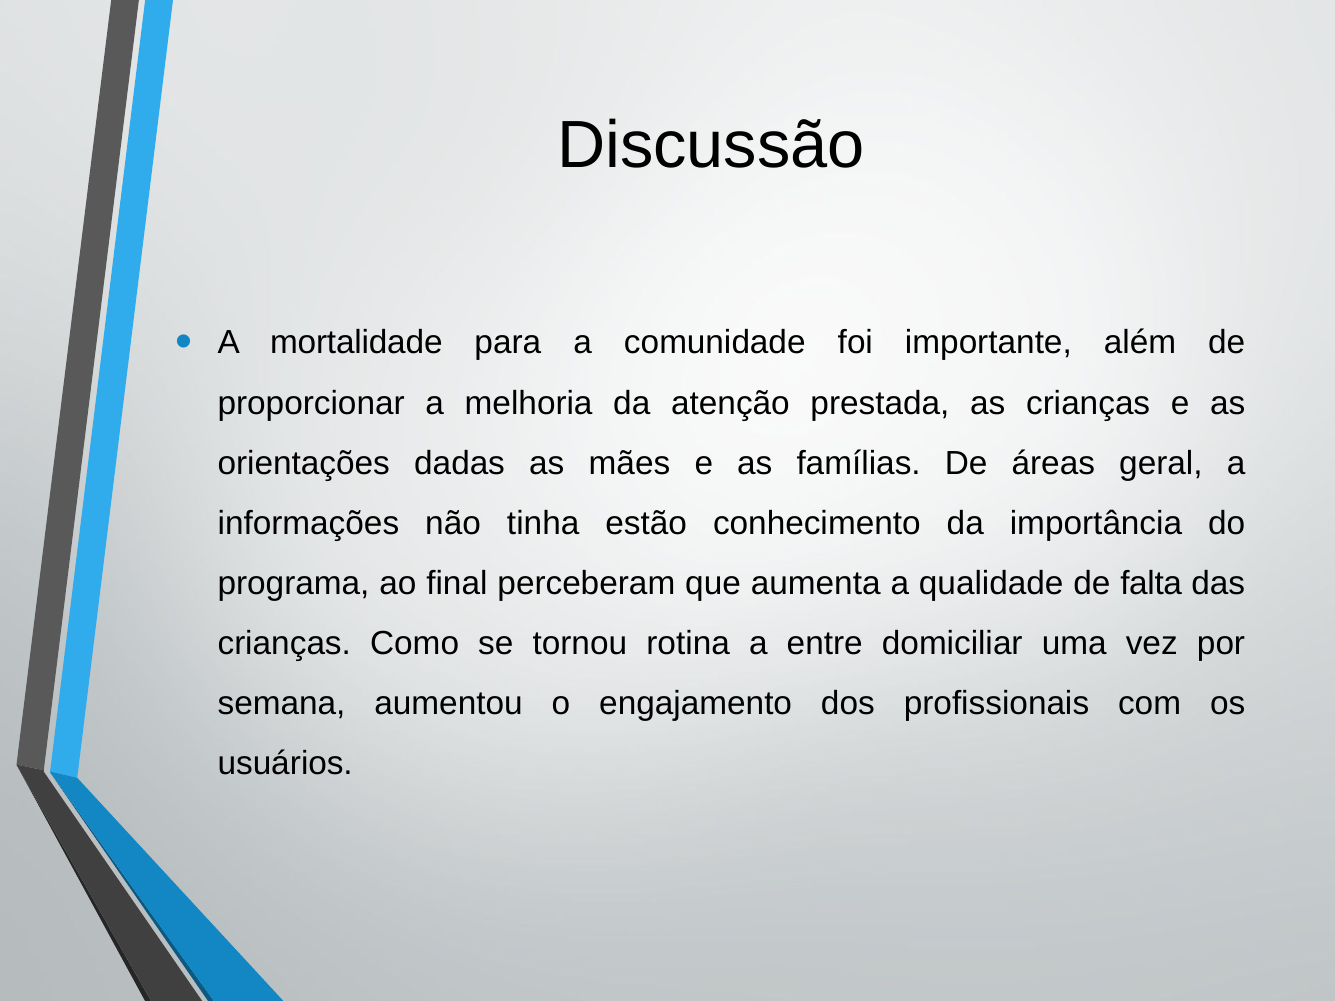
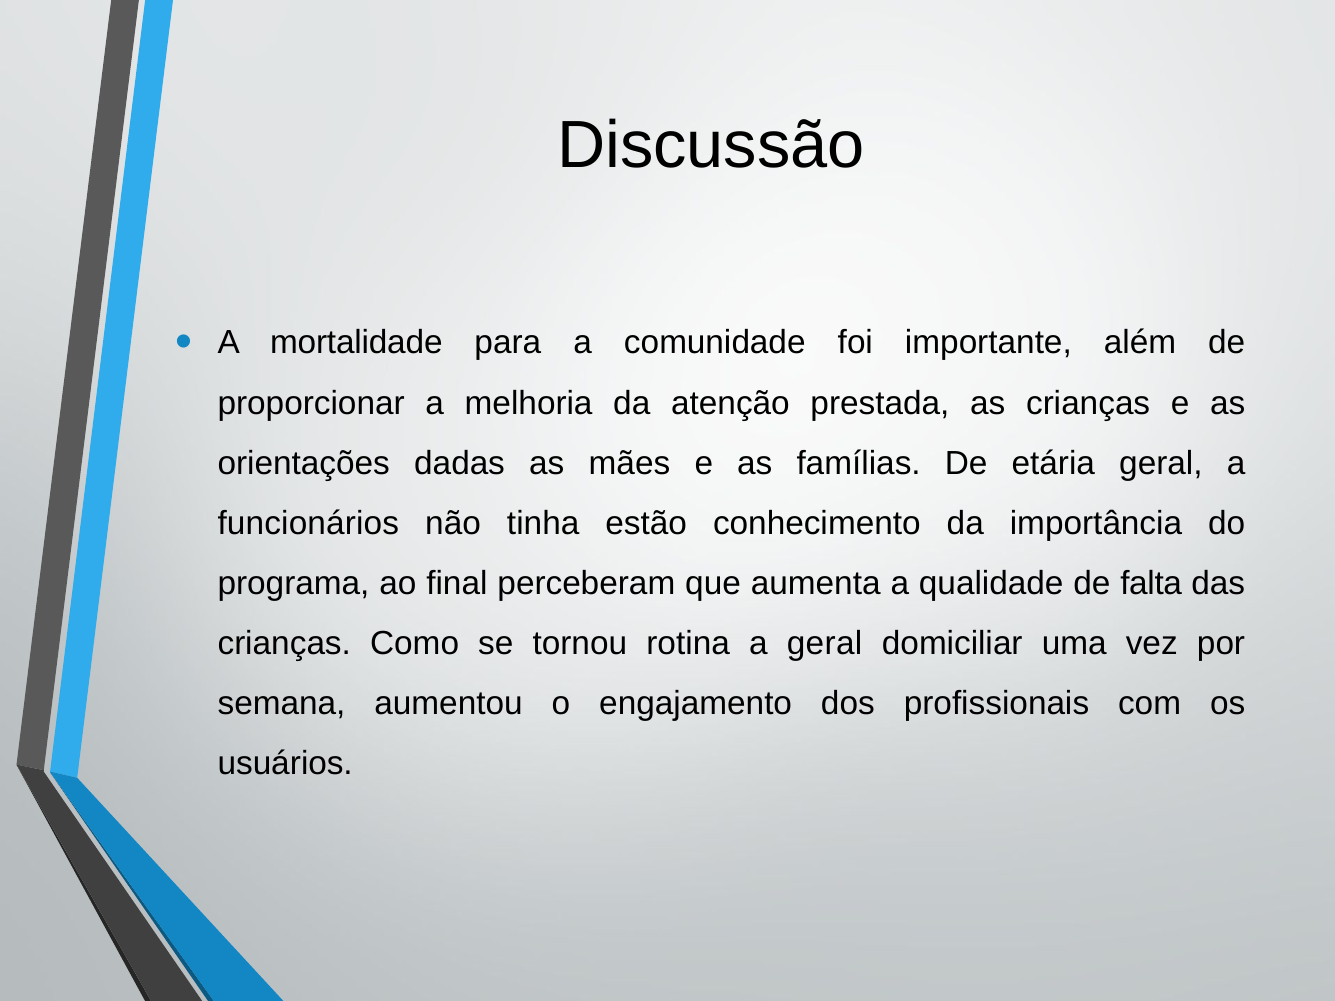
áreas: áreas -> etária
informações: informações -> funcionários
a entre: entre -> geral
